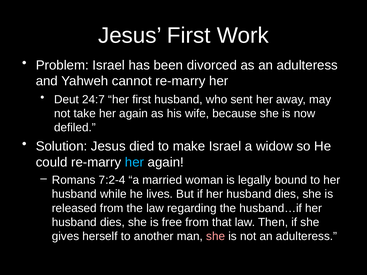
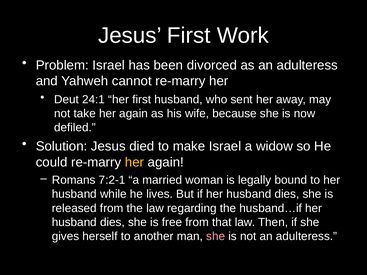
24:7: 24:7 -> 24:1
her at (134, 162) colour: light blue -> yellow
7:2-4: 7:2-4 -> 7:2-1
